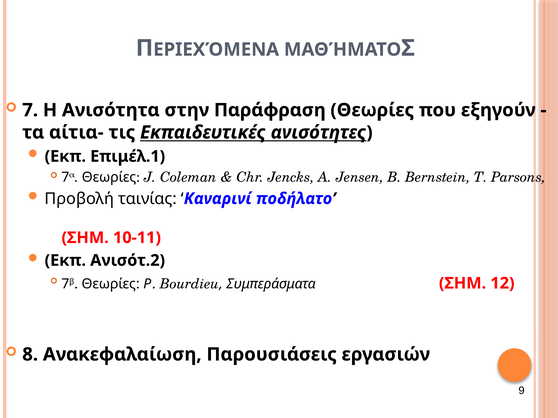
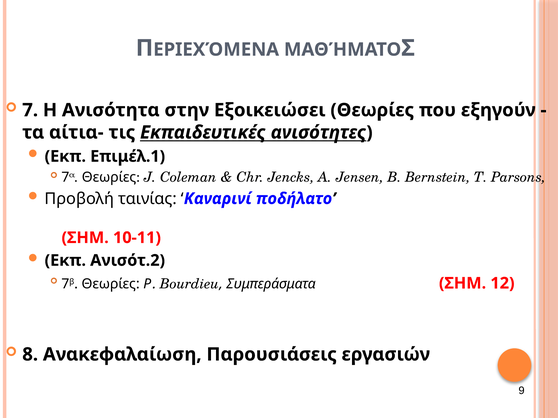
Παράφραση: Παράφραση -> Εξοικειώσει
